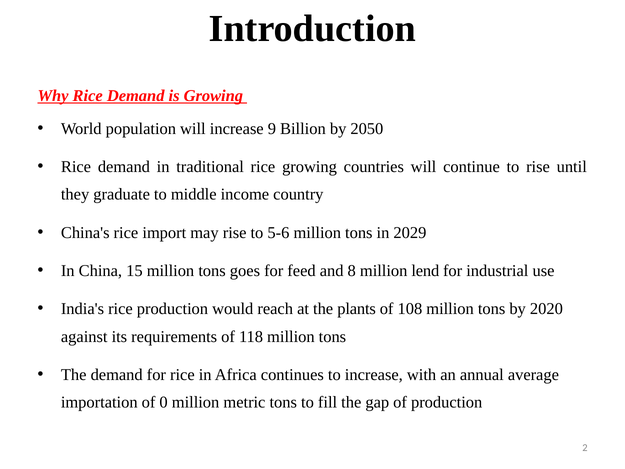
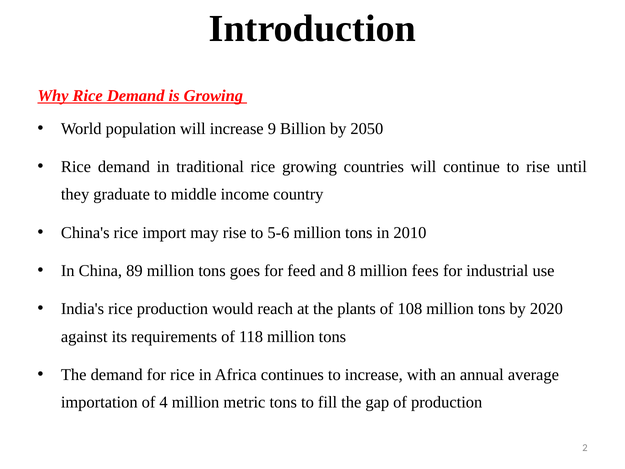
2029: 2029 -> 2010
15: 15 -> 89
lend: lend -> fees
0: 0 -> 4
